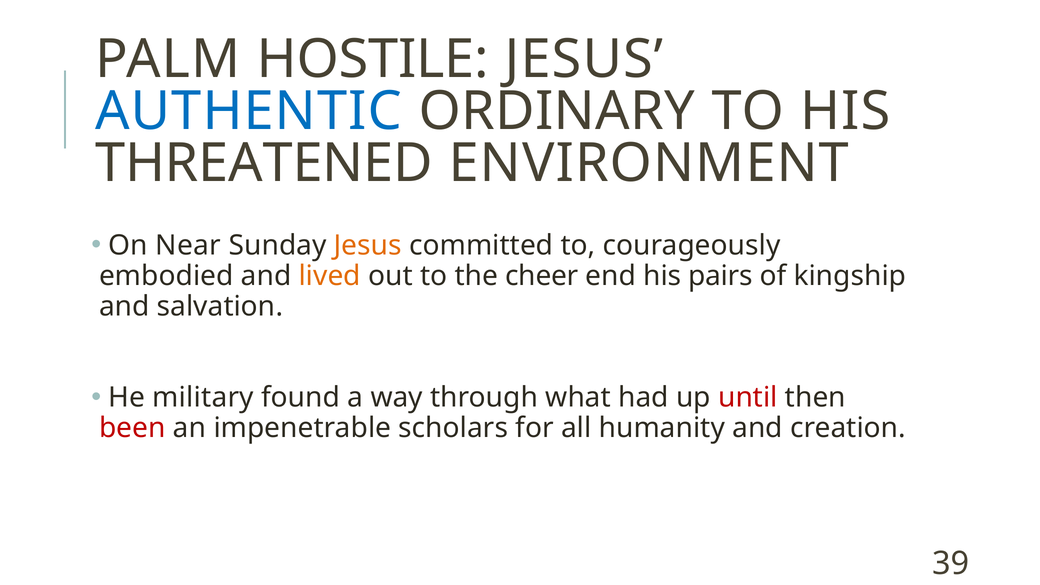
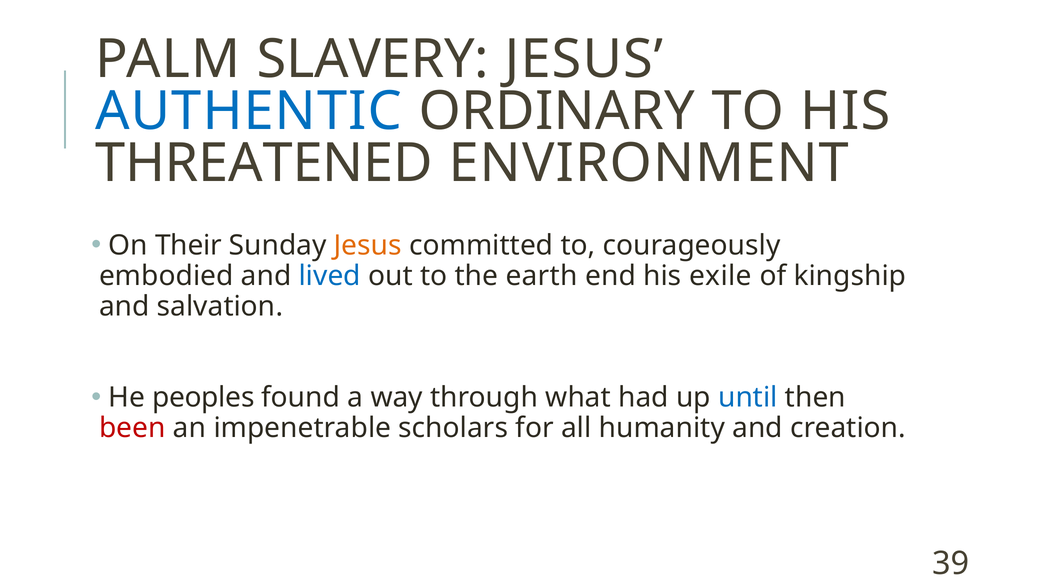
HOSTILE: HOSTILE -> SLAVERY
Near: Near -> Their
lived colour: orange -> blue
cheer: cheer -> earth
pairs: pairs -> exile
military: military -> peoples
until colour: red -> blue
